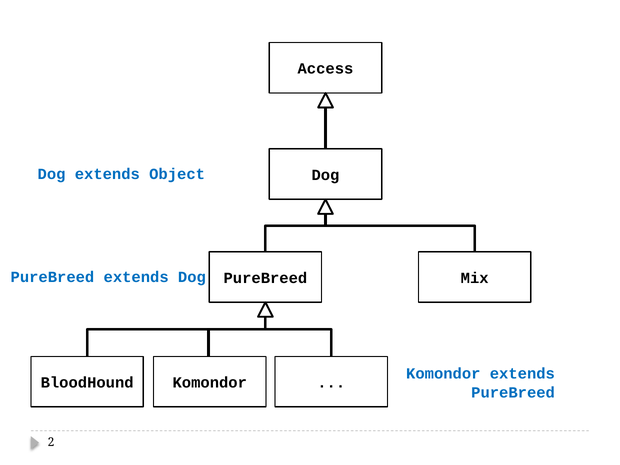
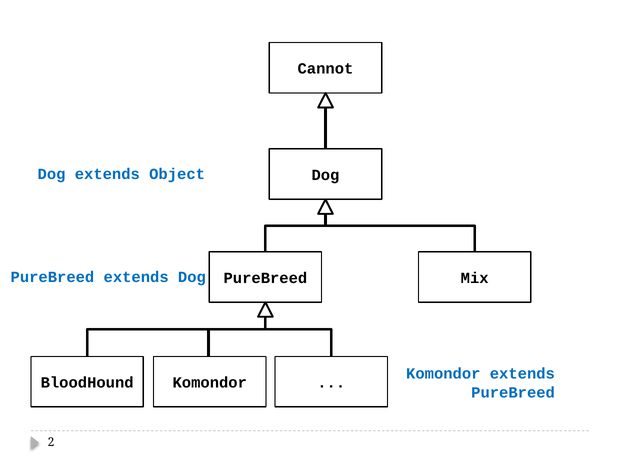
Access: Access -> Cannot
